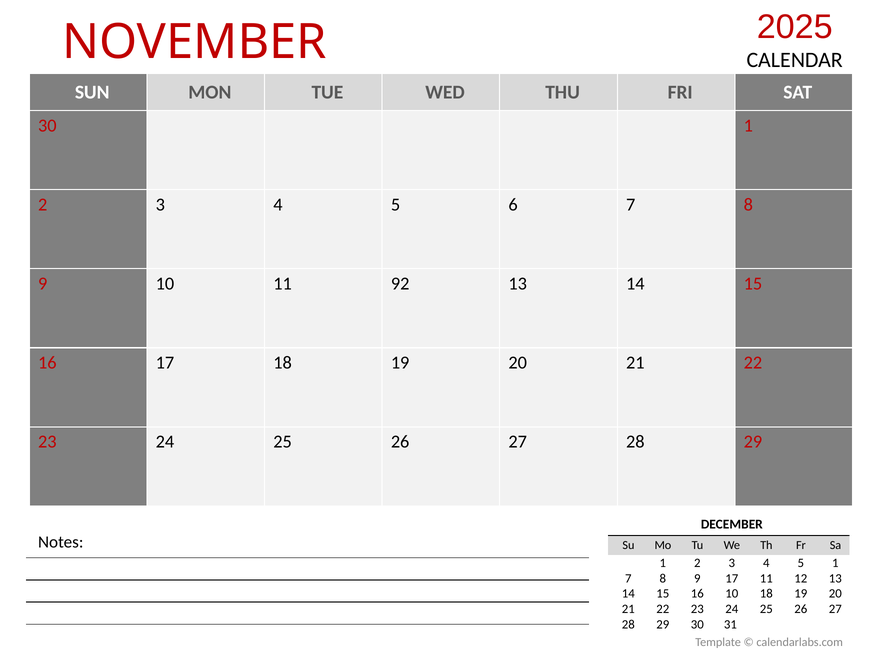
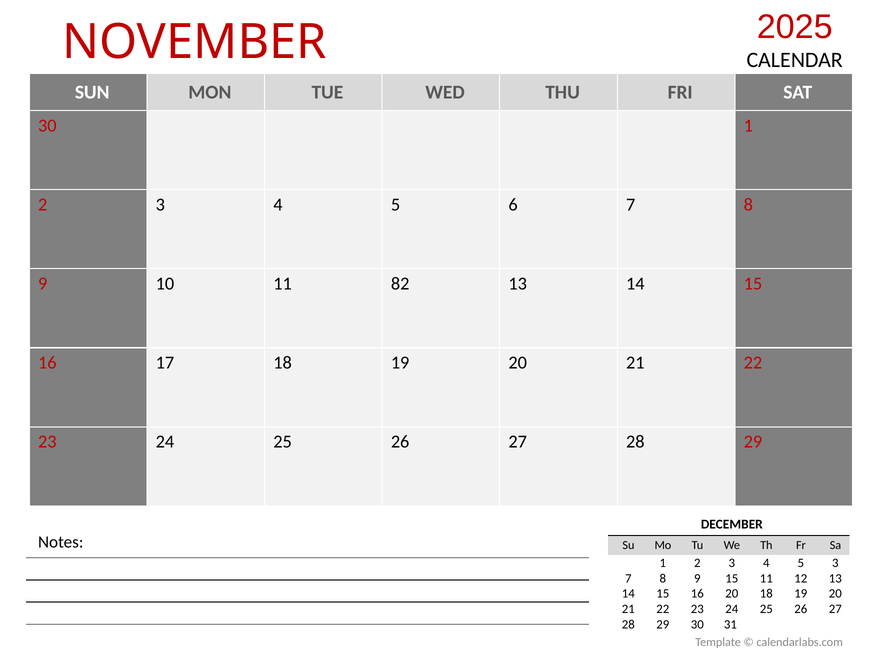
92: 92 -> 82
5 1: 1 -> 3
9 17: 17 -> 15
16 10: 10 -> 20
